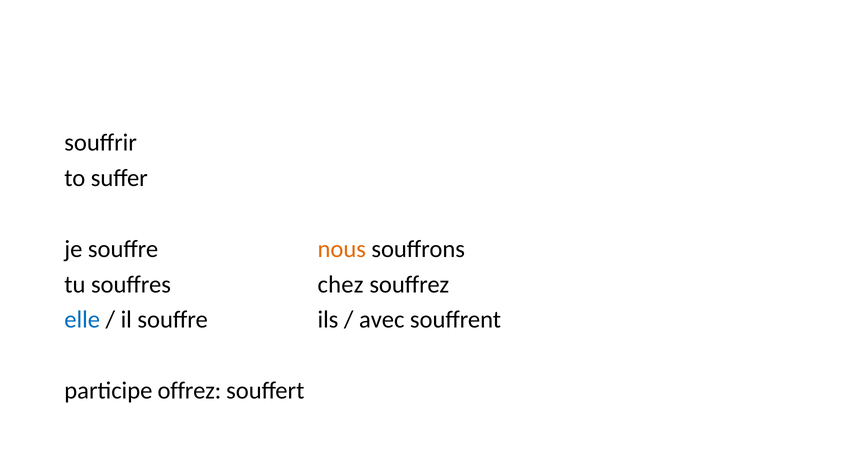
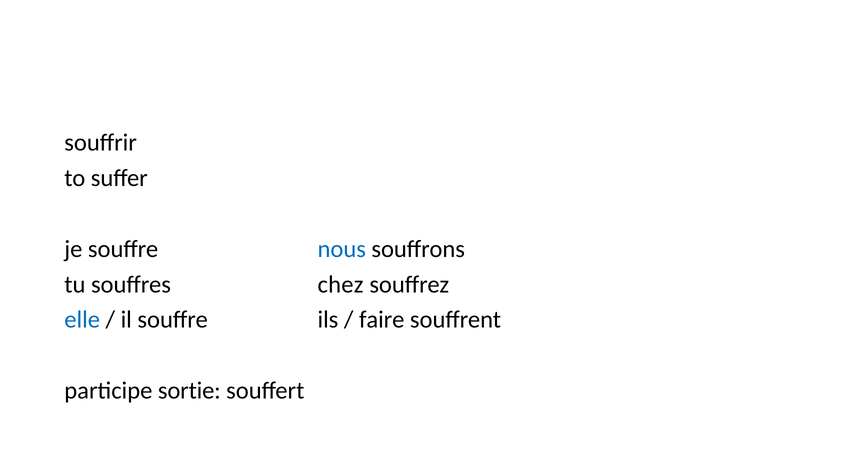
nous colour: orange -> blue
avec: avec -> faire
offrez: offrez -> sortie
